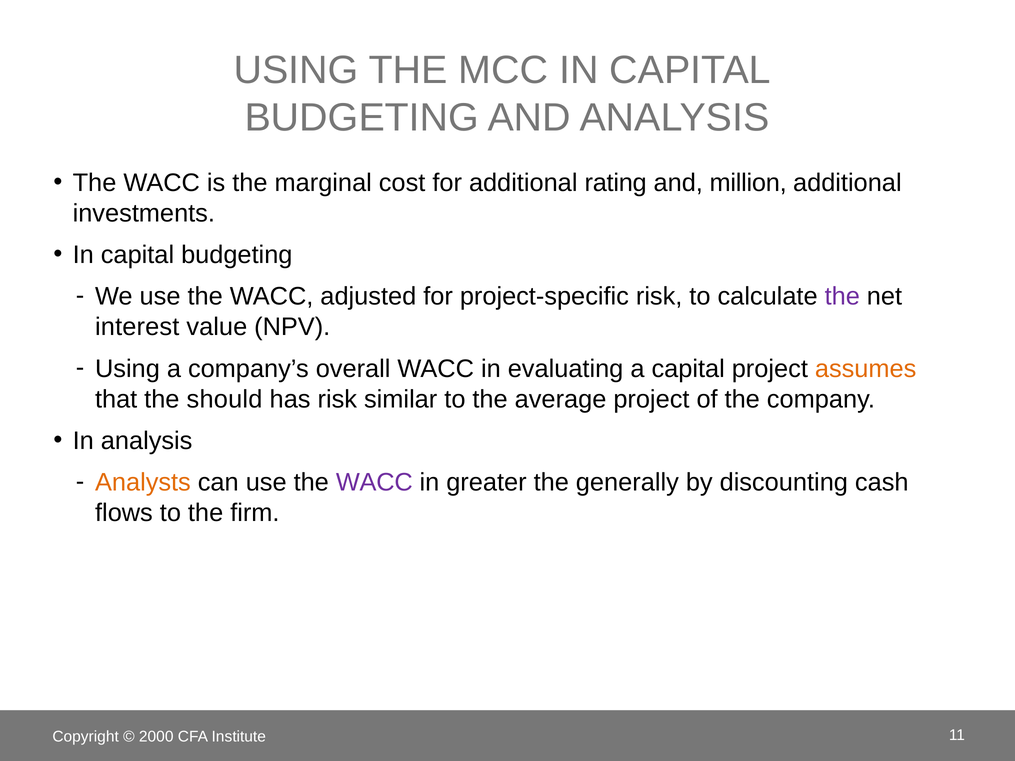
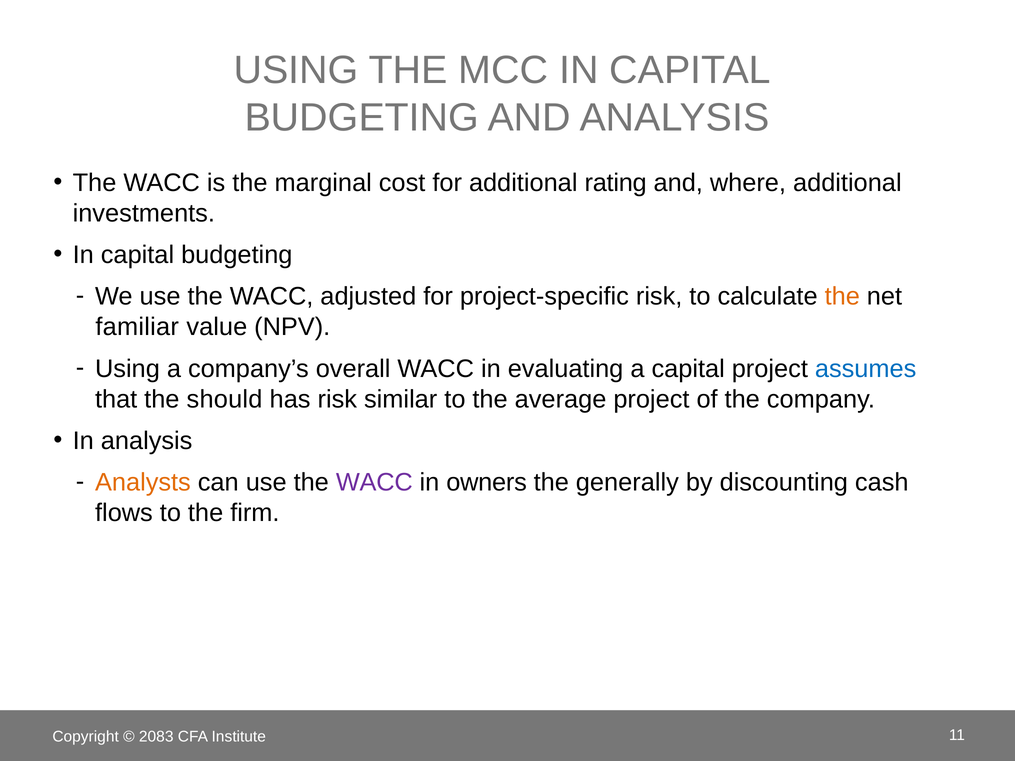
million: million -> where
the at (842, 297) colour: purple -> orange
interest: interest -> familiar
assumes colour: orange -> blue
greater: greater -> owners
2000: 2000 -> 2083
